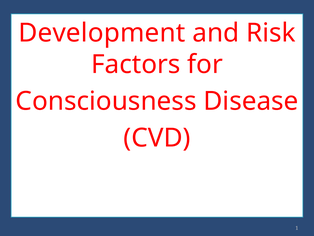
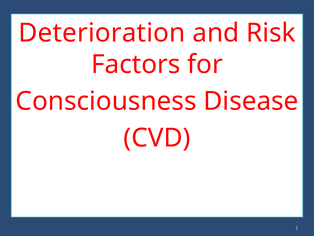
Development: Development -> Deterioration
